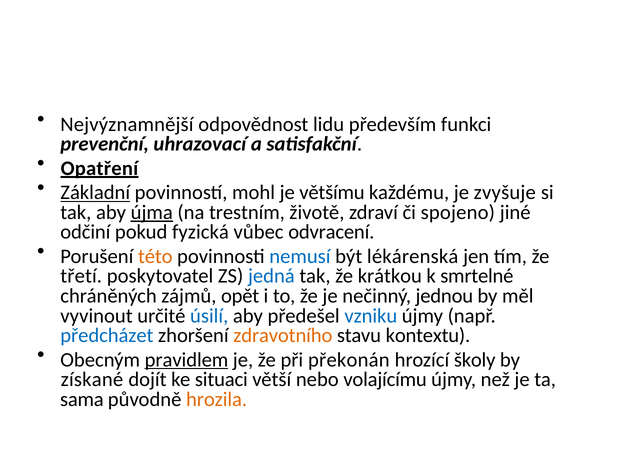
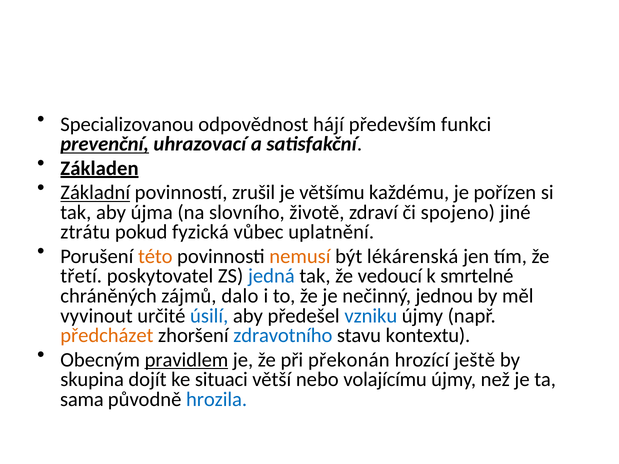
Nejvýznamnější: Nejvýznamnější -> Specializovanou
lidu: lidu -> hájí
prevenční underline: none -> present
Opatření: Opatření -> Základen
mohl: mohl -> zrušil
zvyšuje: zvyšuje -> pořízen
újma underline: present -> none
trestním: trestním -> slovního
odčiní: odčiní -> ztrátu
odvracení: odvracení -> uplatnění
nemusí colour: blue -> orange
krátkou: krátkou -> vedoucí
opět: opět -> dalo
předcházet colour: blue -> orange
zdravotního colour: orange -> blue
školy: školy -> ještě
získané: získané -> skupina
hrozila colour: orange -> blue
